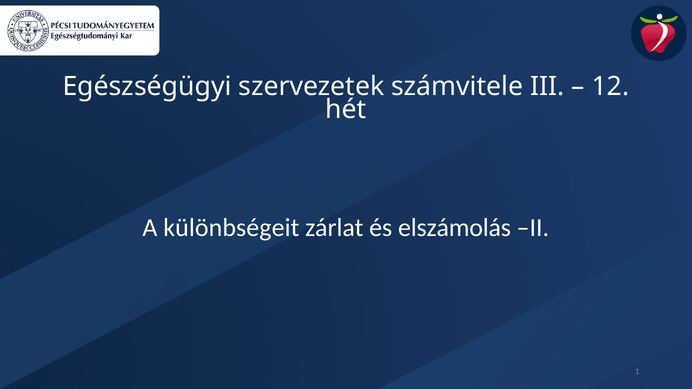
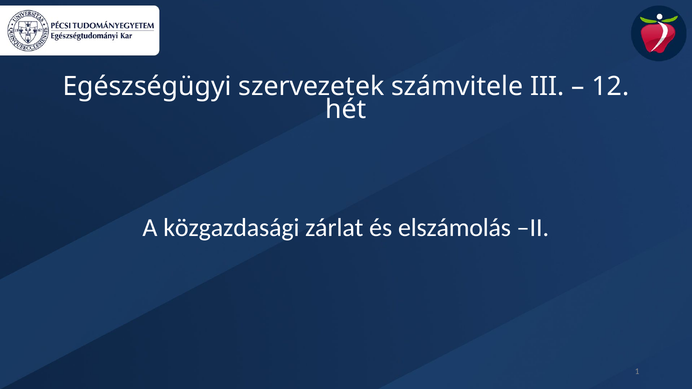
különbségeit: különbségeit -> közgazdasági
